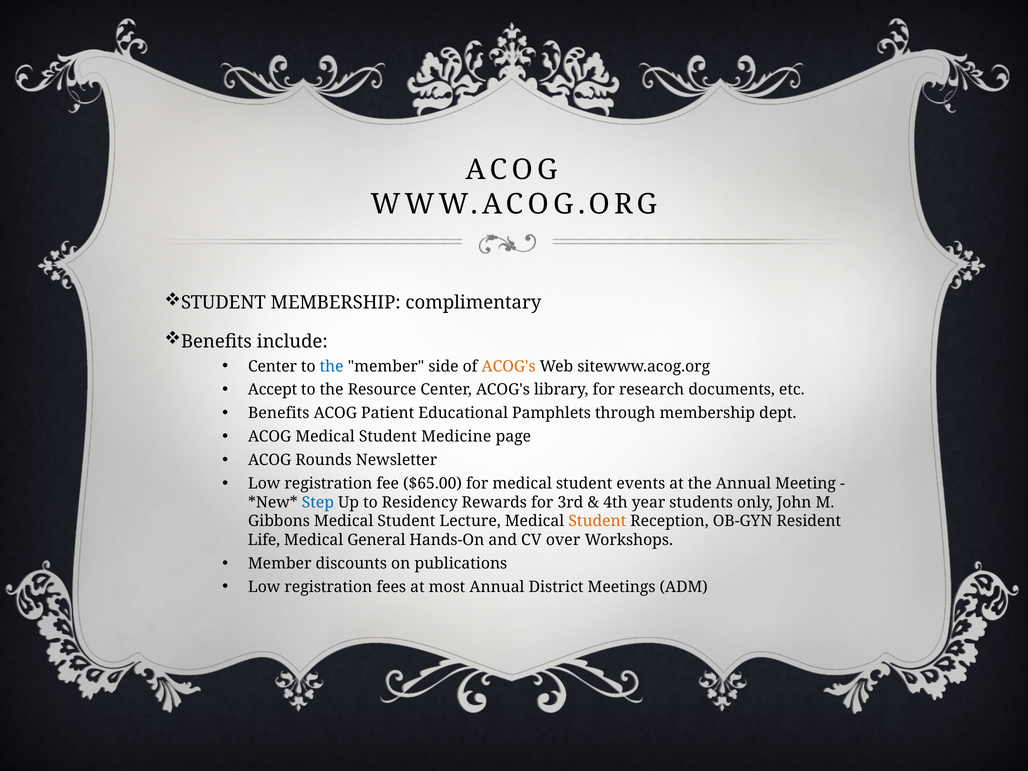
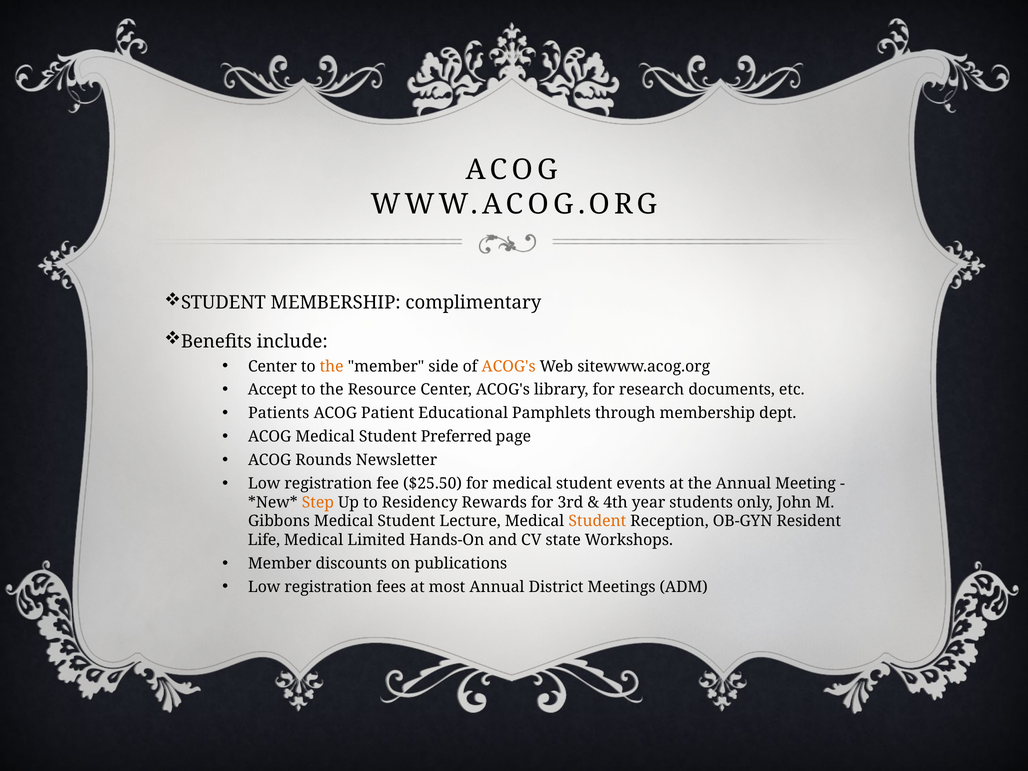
the at (332, 366) colour: blue -> orange
Benefits at (279, 413): Benefits -> Patients
Medicine: Medicine -> Preferred
$65.00: $65.00 -> $25.50
Step colour: blue -> orange
General: General -> Limited
over: over -> state
